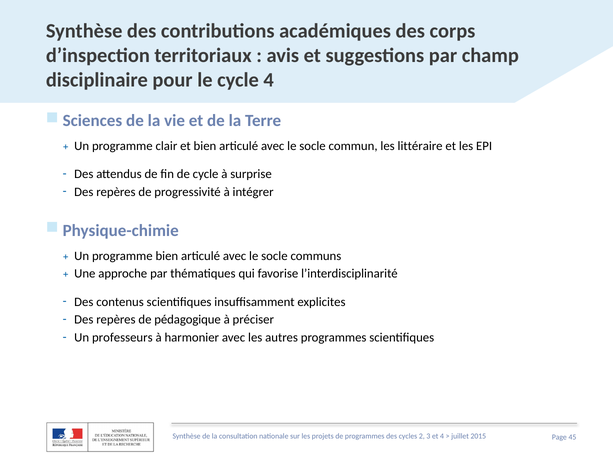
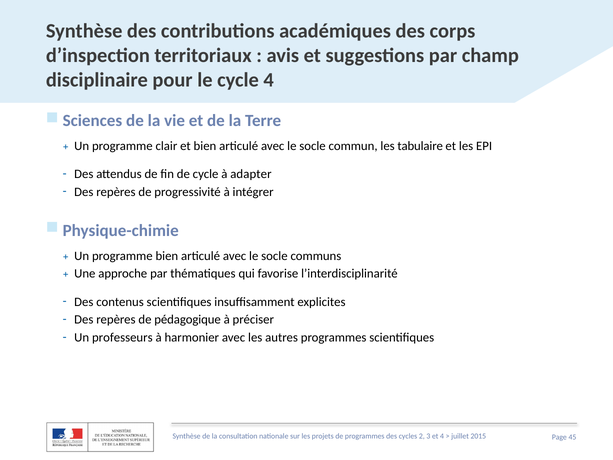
littéraire: littéraire -> tabulaire
surprise: surprise -> adapter
